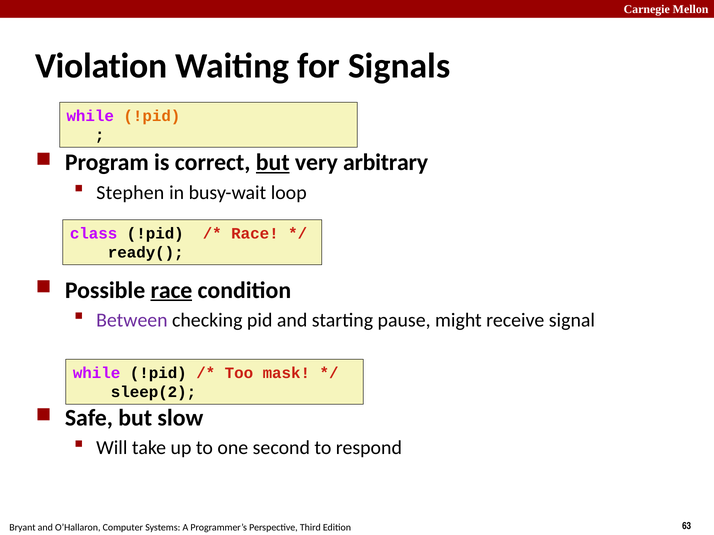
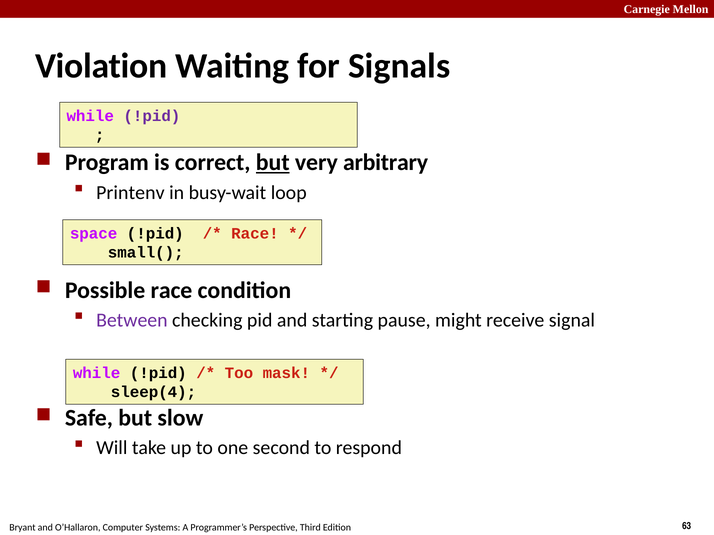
!pid at (152, 116) colour: orange -> purple
Stephen: Stephen -> Printenv
class: class -> space
ready(: ready( -> small(
race at (171, 291) underline: present -> none
sleep(2: sleep(2 -> sleep(4
